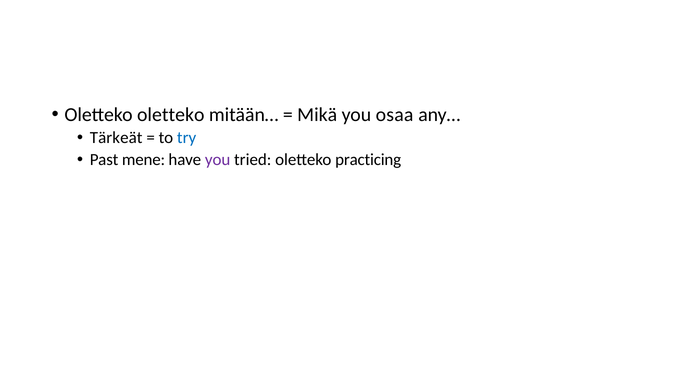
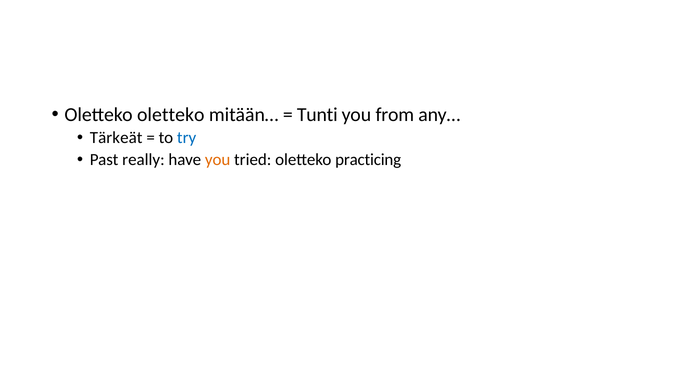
Mikä: Mikä -> Tunti
osaa: osaa -> from
mene: mene -> really
you at (218, 160) colour: purple -> orange
